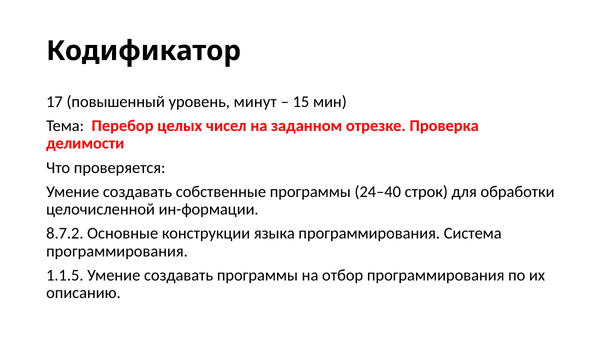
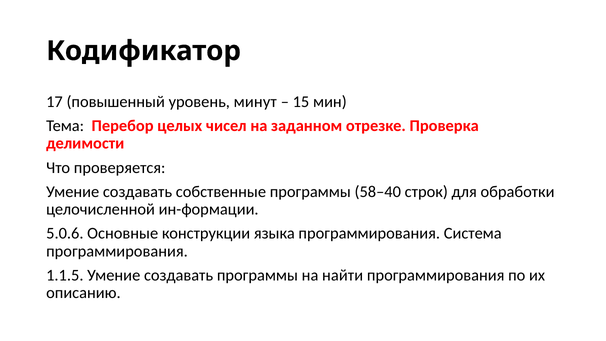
24–40: 24–40 -> 58–40
8.7.2: 8.7.2 -> 5.0.6
отбор: отбор -> найти
